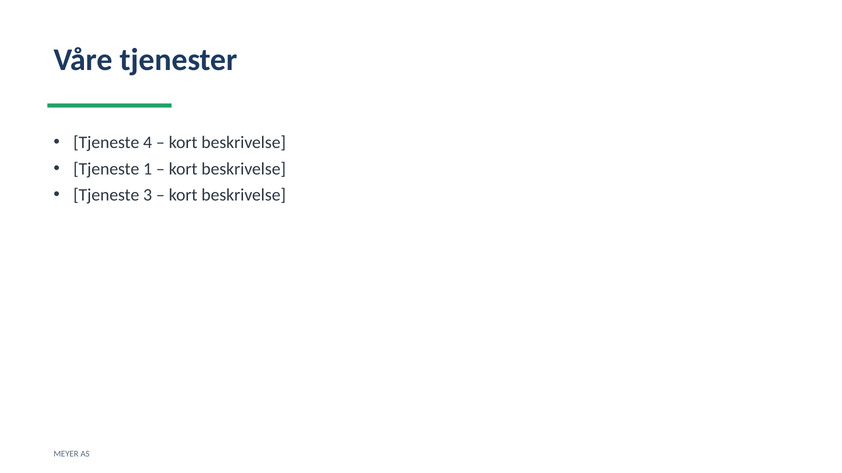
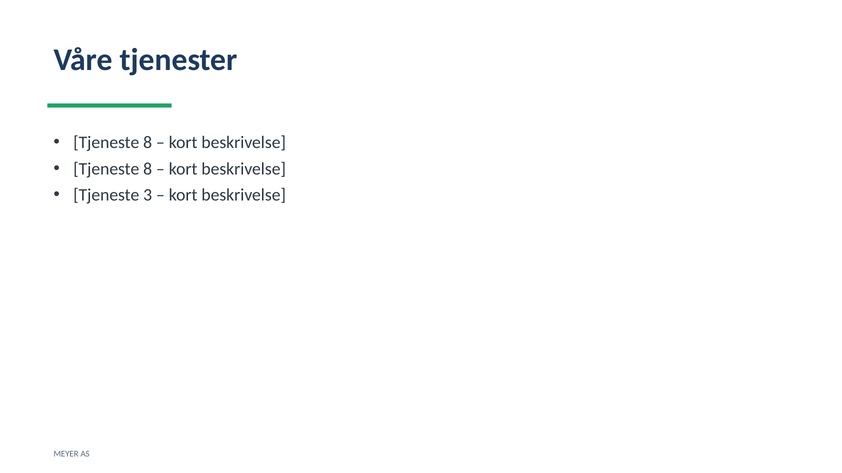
4 at (148, 143): 4 -> 8
1 at (148, 169): 1 -> 8
